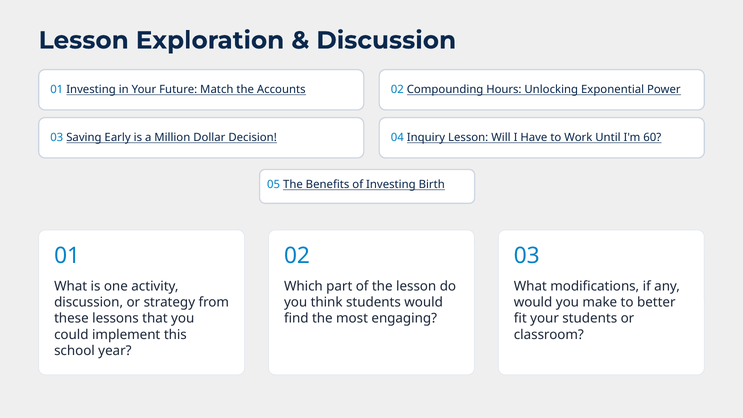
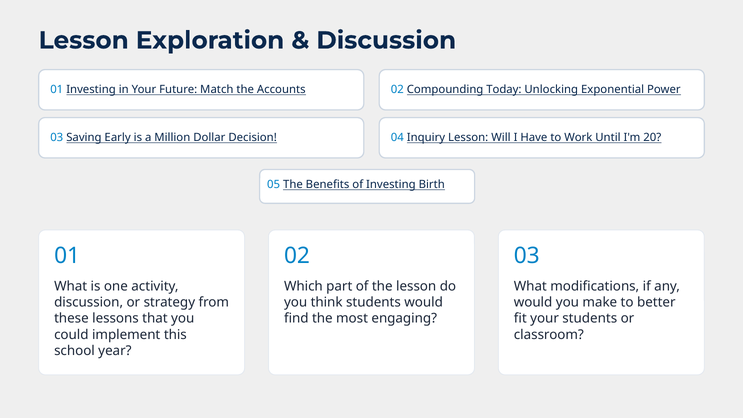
Hours: Hours -> Today
60: 60 -> 20
